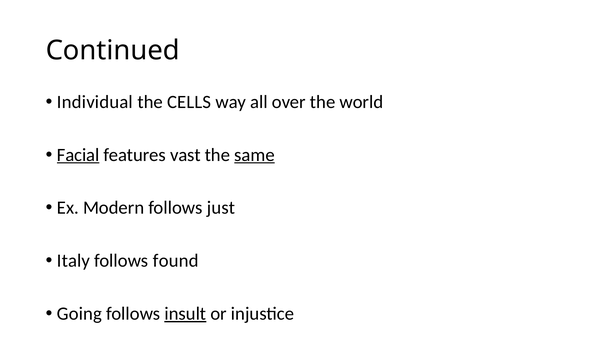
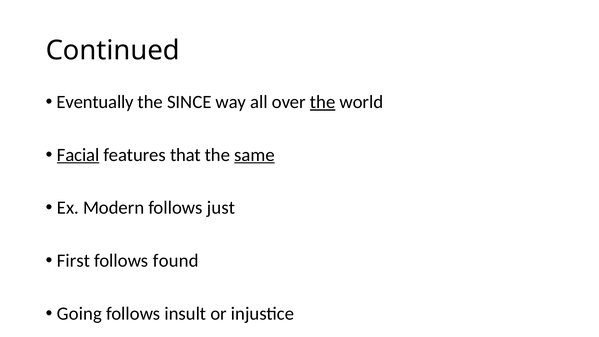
Individual: Individual -> Eventually
CELLS: CELLS -> SINCE
the at (323, 102) underline: none -> present
vast: vast -> that
Italy: Italy -> First
insult underline: present -> none
